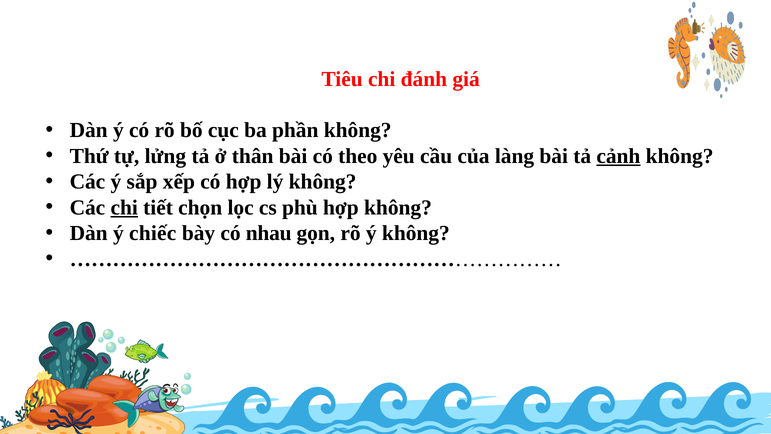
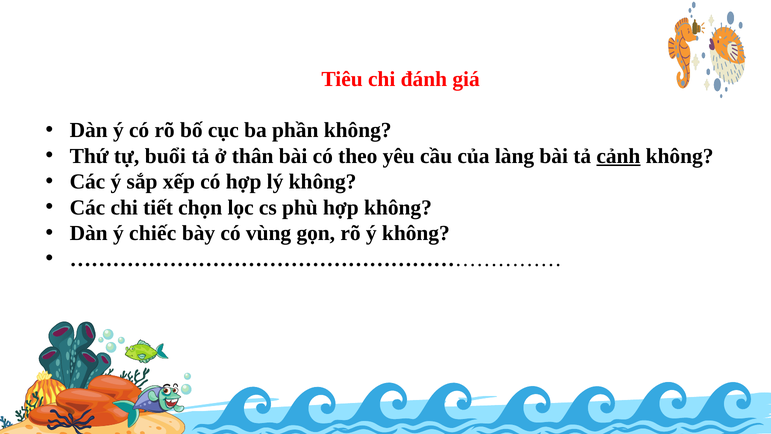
lửng: lửng -> buổi
chi at (124, 207) underline: present -> none
nhau: nhau -> vùng
